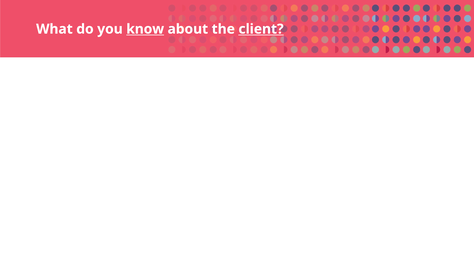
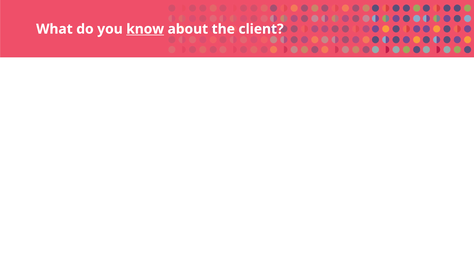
client underline: present -> none
